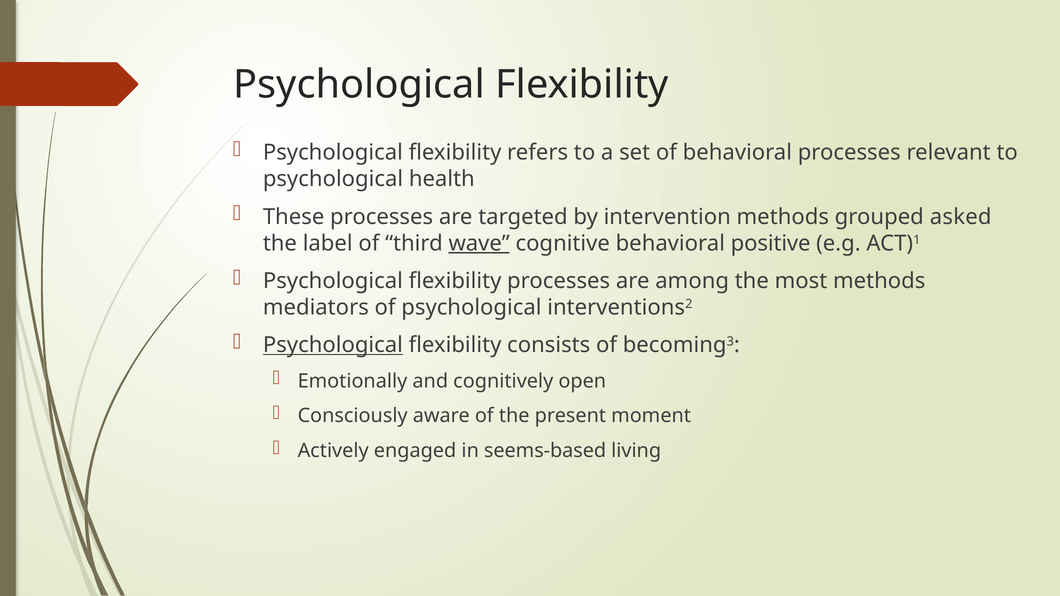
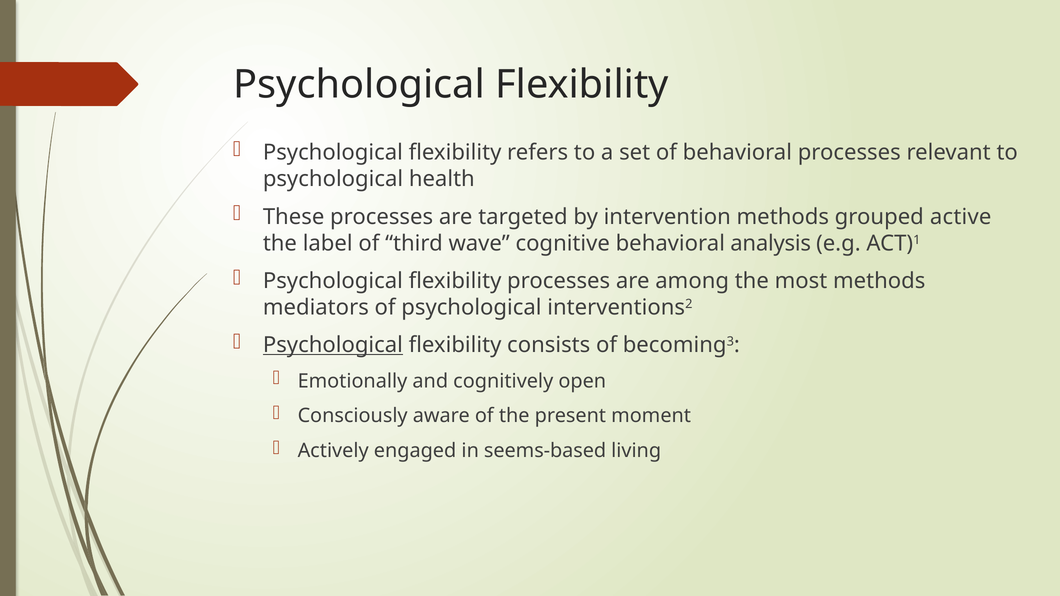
asked: asked -> active
wave underline: present -> none
positive: positive -> analysis
